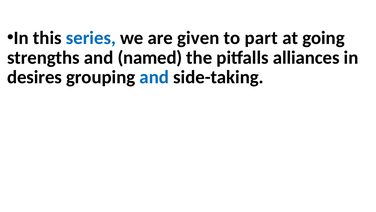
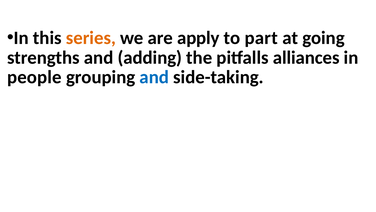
series colour: blue -> orange
given: given -> apply
named: named -> adding
desires: desires -> people
